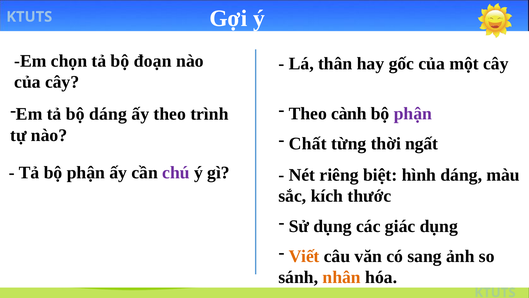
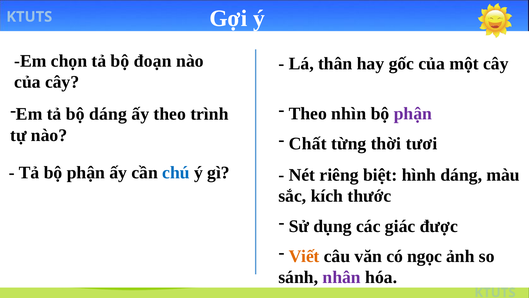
cành: cành -> nhìn
ngất: ngất -> tươi
chú colour: purple -> blue
giác dụng: dụng -> được
sang: sang -> ngọc
nhân colour: orange -> purple
